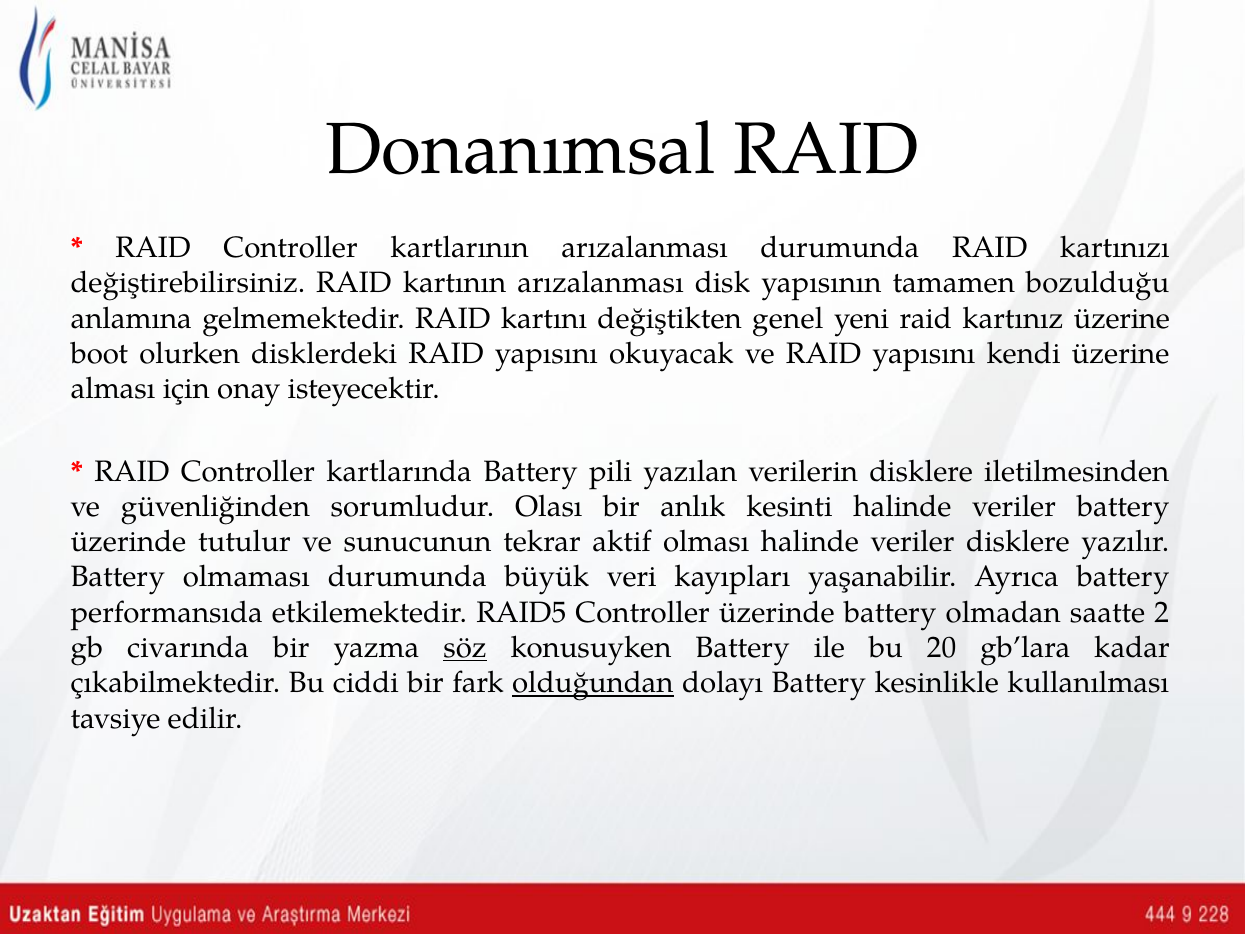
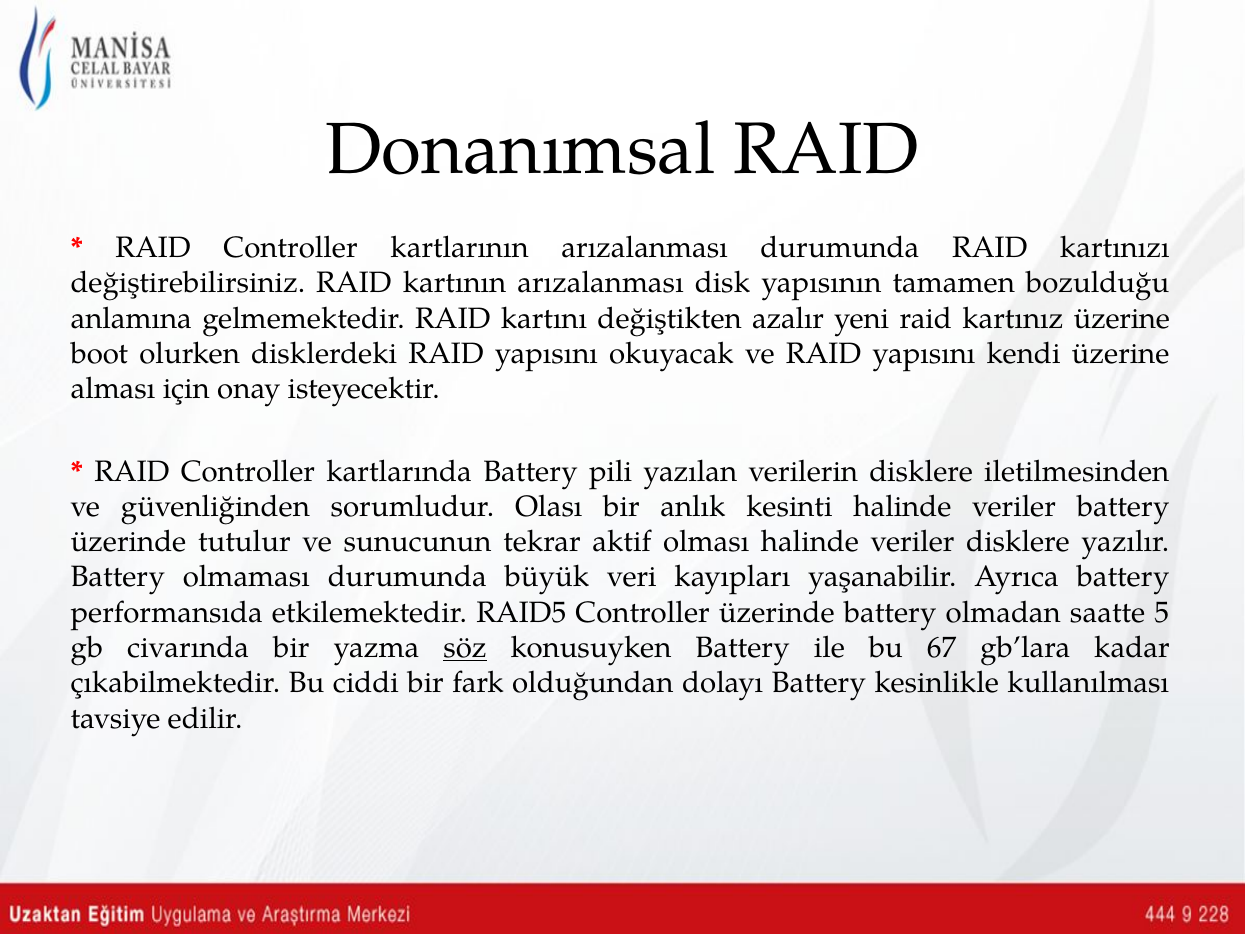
genel: genel -> azalır
2: 2 -> 5
20: 20 -> 67
olduğundan underline: present -> none
